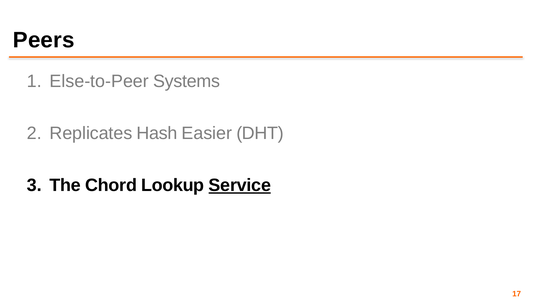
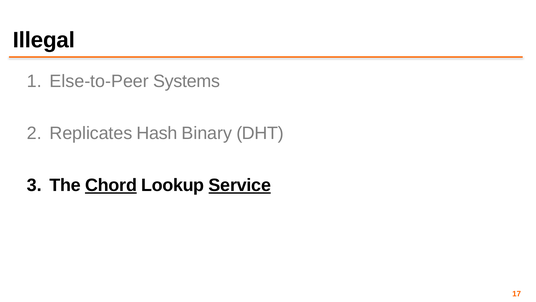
Peers: Peers -> Illegal
Easier: Easier -> Binary
Chord underline: none -> present
